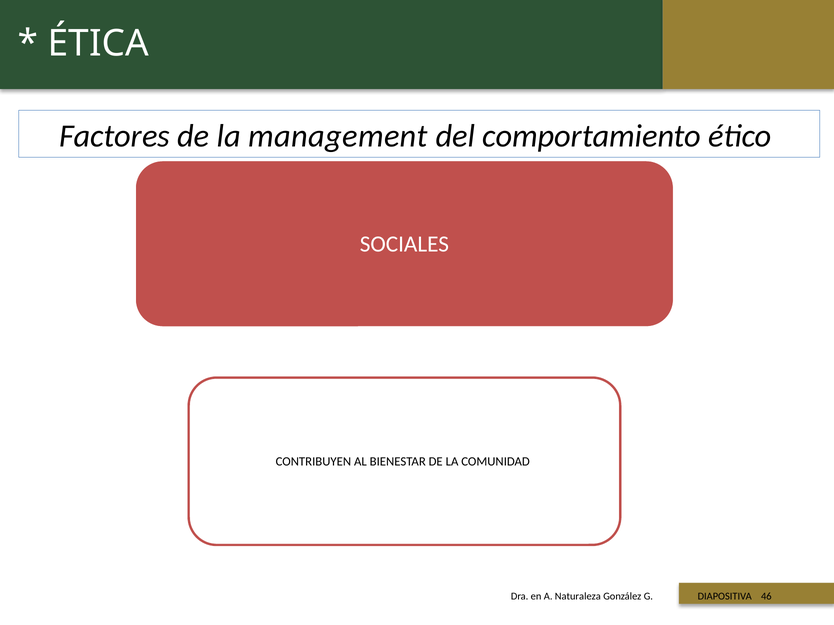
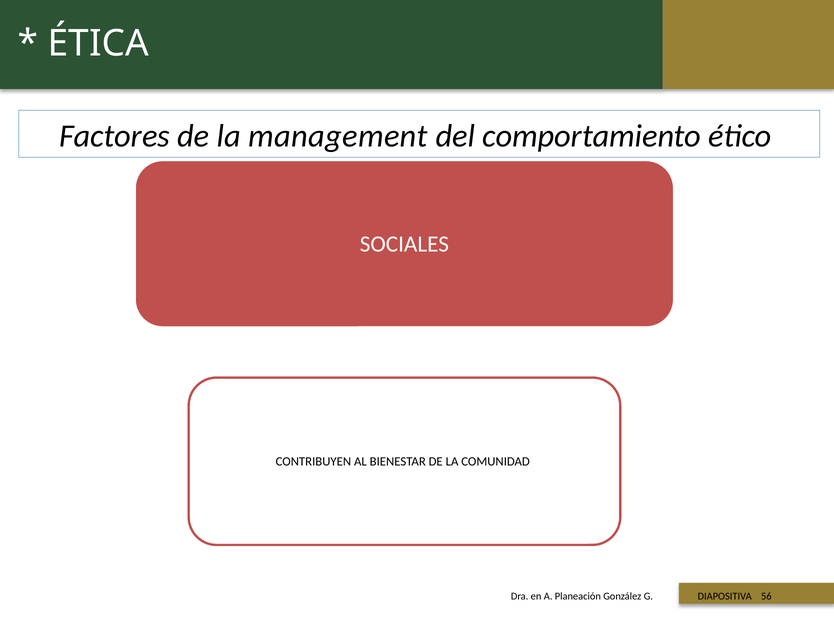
Naturaleza: Naturaleza -> Planeación
46: 46 -> 56
